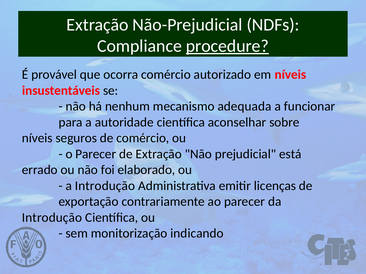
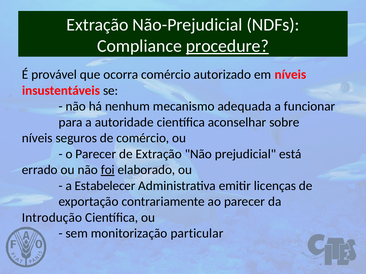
foi underline: none -> present
a Introdução: Introdução -> Estabelecer
indicando: indicando -> particular
